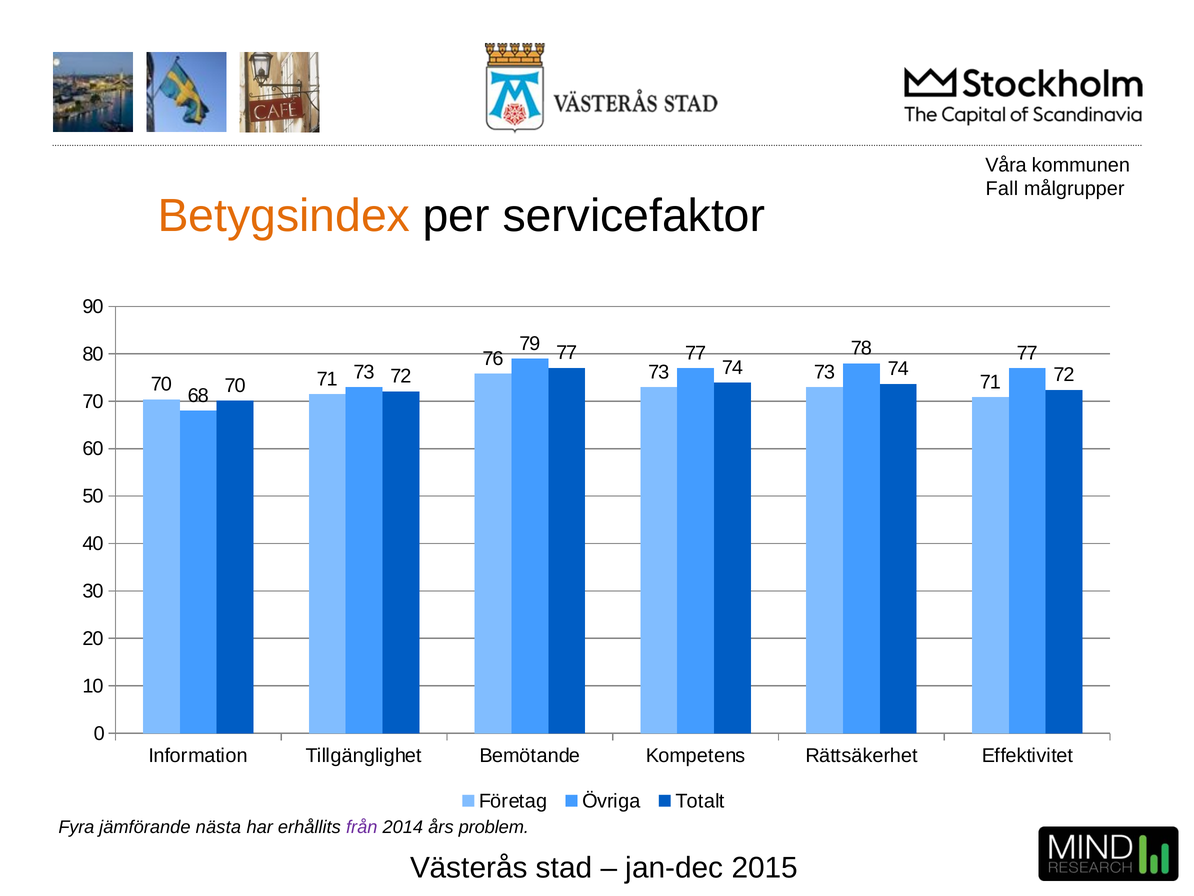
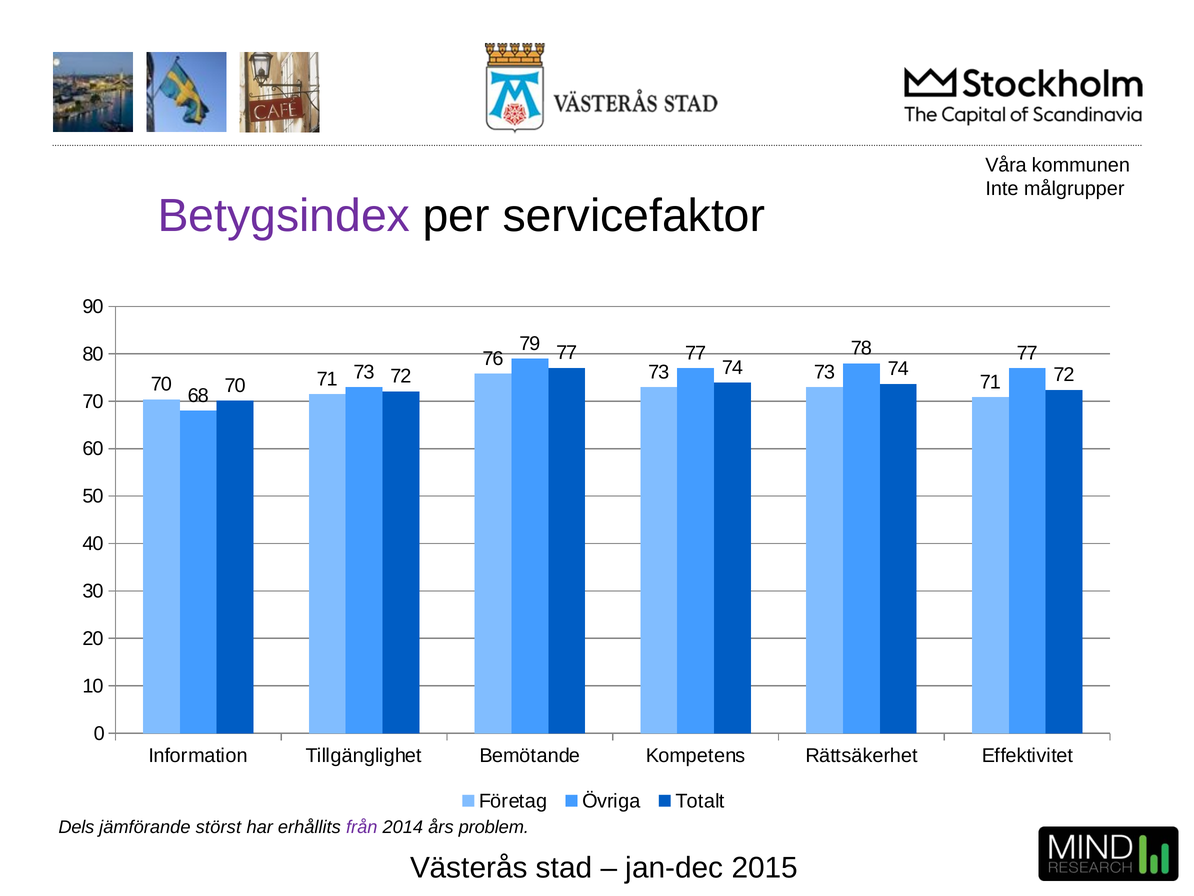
Fall: Fall -> Inte
Betygsindex colour: orange -> purple
Fyra: Fyra -> Dels
nästa: nästa -> störst
